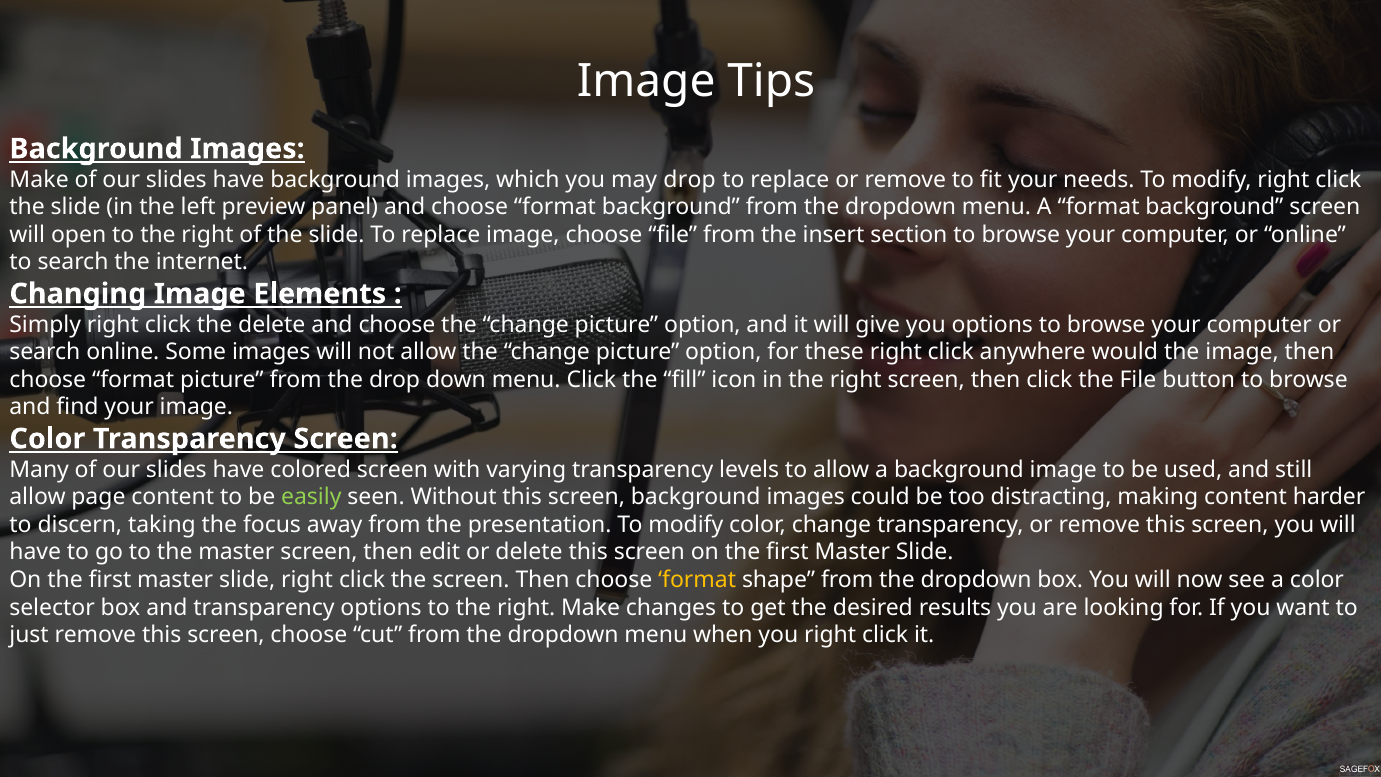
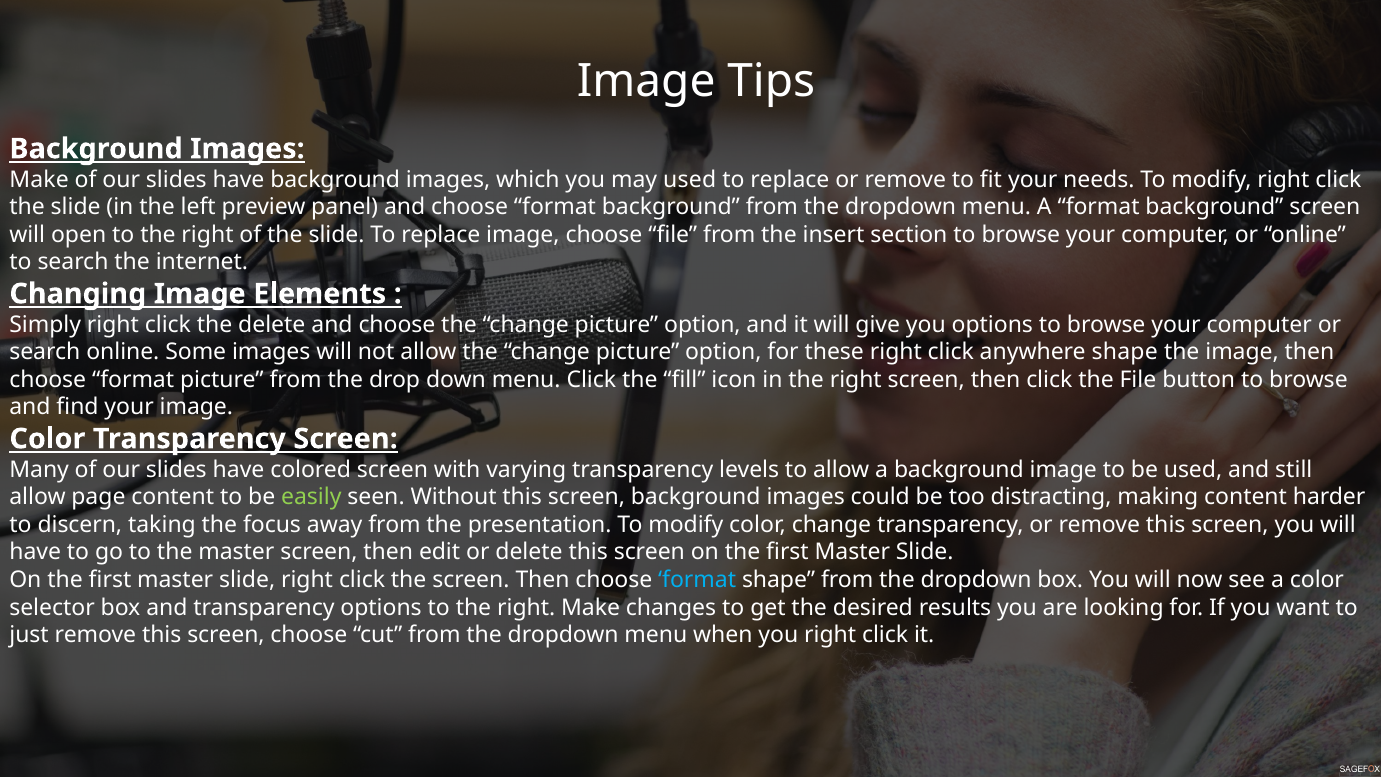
may drop: drop -> used
anywhere would: would -> shape
format at (697, 580) colour: yellow -> light blue
